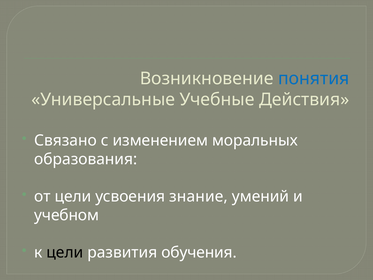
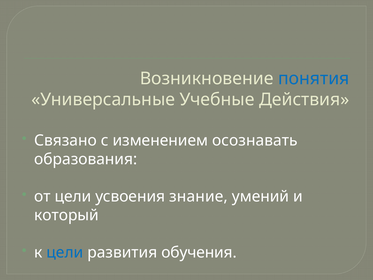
моральных: моральных -> осознавать
учебном: учебном -> который
цели at (65, 252) colour: black -> blue
